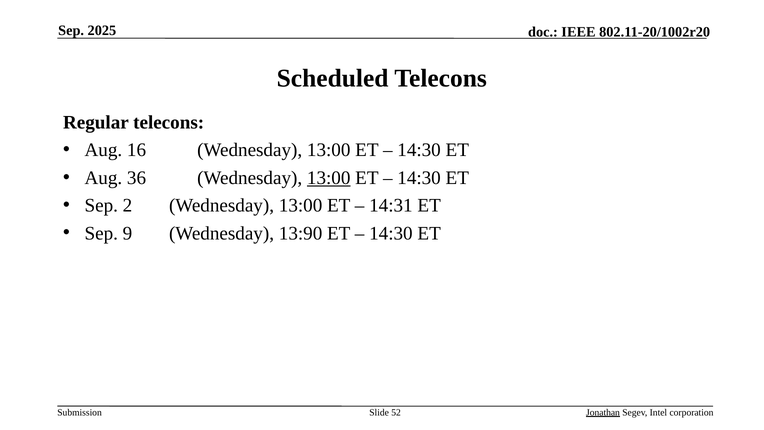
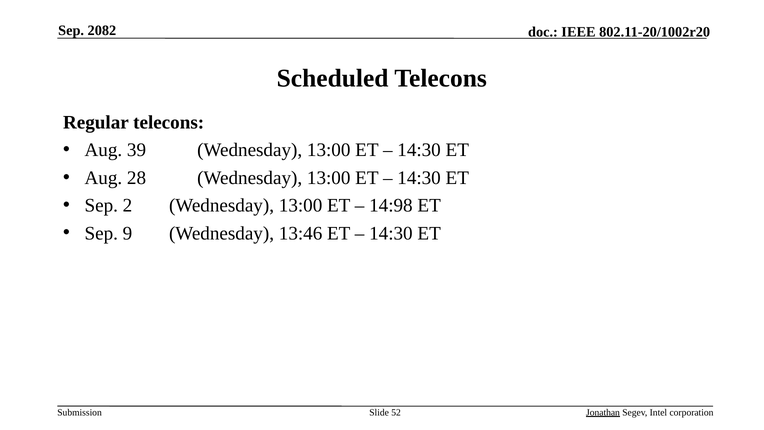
2025: 2025 -> 2082
16: 16 -> 39
36: 36 -> 28
13:00 at (329, 178) underline: present -> none
14:31: 14:31 -> 14:98
13:90: 13:90 -> 13:46
